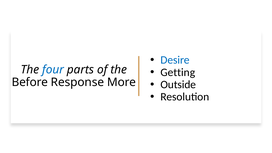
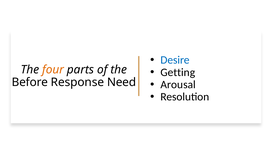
four colour: blue -> orange
Outside: Outside -> Arousal
More: More -> Need
